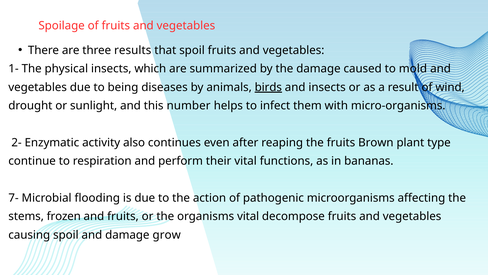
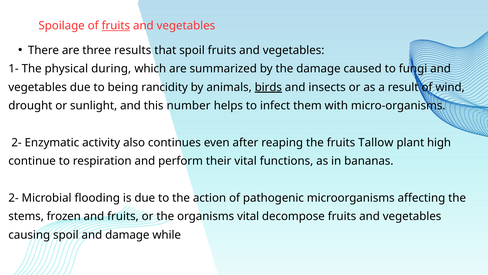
fruits at (116, 26) underline: none -> present
physical insects: insects -> during
mold: mold -> fungi
diseases: diseases -> rancidity
Brown: Brown -> Tallow
type: type -> high
7- at (14, 198): 7- -> 2-
grow: grow -> while
